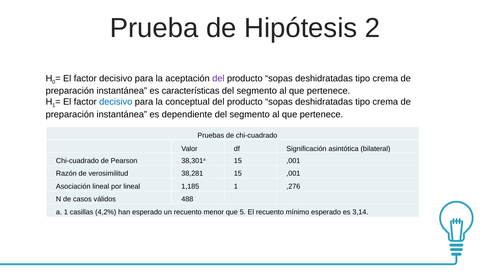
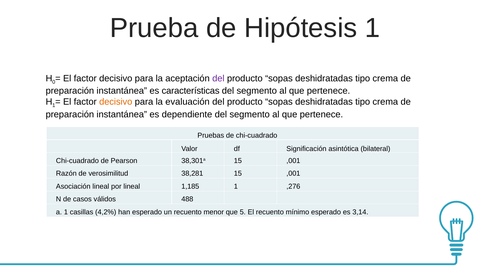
Hipótesis 2: 2 -> 1
decisivo at (116, 102) colour: blue -> orange
conceptual: conceptual -> evaluación
